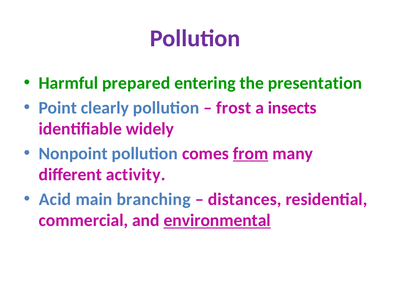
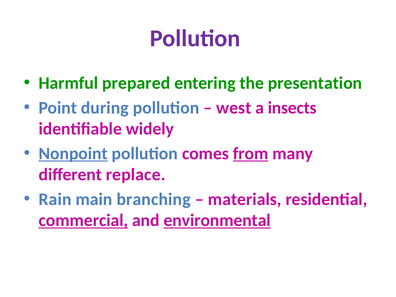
clearly: clearly -> during
frost: frost -> west
Nonpoint underline: none -> present
activity: activity -> replace
Acid: Acid -> Rain
distances: distances -> materials
commercial underline: none -> present
